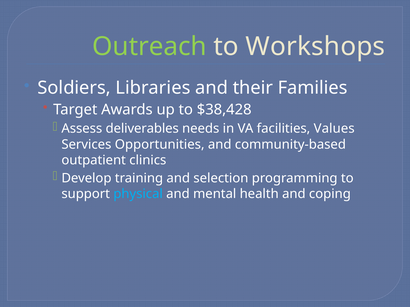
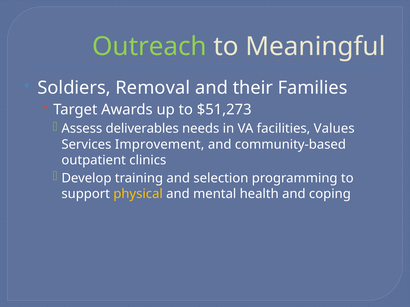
Workshops: Workshops -> Meaningful
Libraries: Libraries -> Removal
$38,428: $38,428 -> $51,273
Opportunities: Opportunities -> Improvement
physical colour: light blue -> yellow
